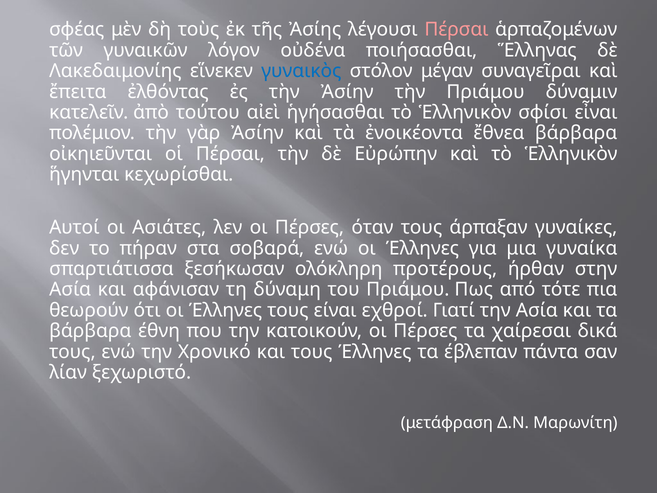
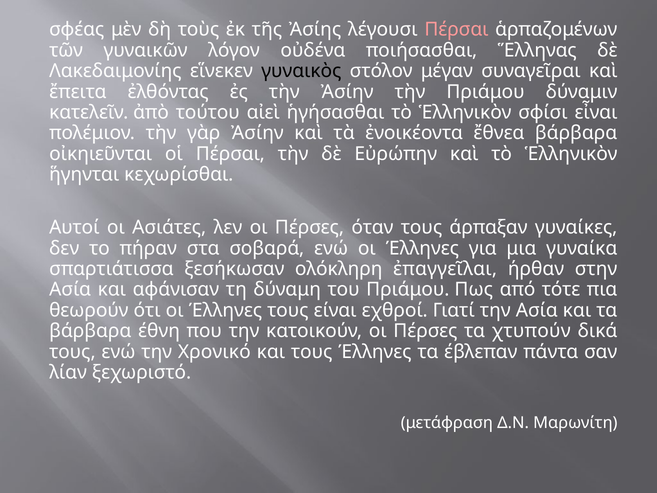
γυναικὸς colour: blue -> black
προτέρους: προτέρους -> ἐπαγγεῖλαι
χαίρεσαι: χαίρεσαι -> χτυπούν
